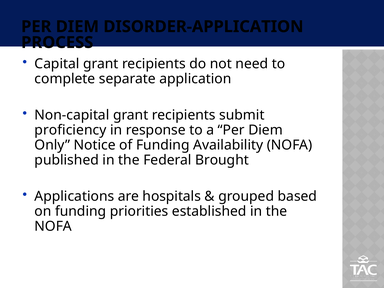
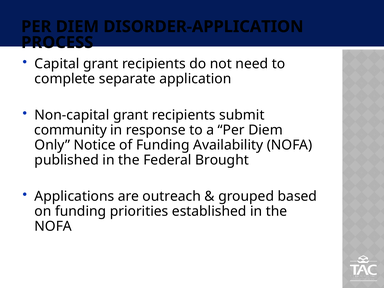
proficiency: proficiency -> community
hospitals: hospitals -> outreach
